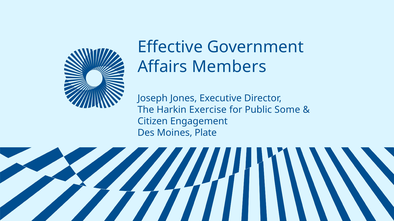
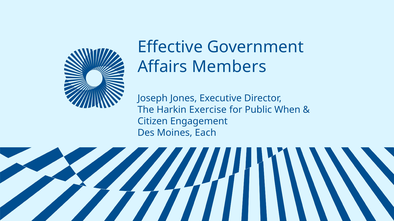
Some: Some -> When
Plate: Plate -> Each
